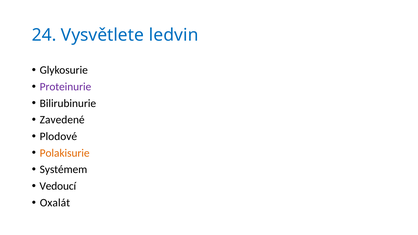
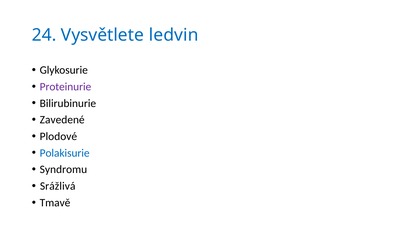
Polakisurie colour: orange -> blue
Systémem: Systémem -> Syndromu
Vedoucí: Vedoucí -> Srážlivá
Oxalát: Oxalát -> Tmavě
